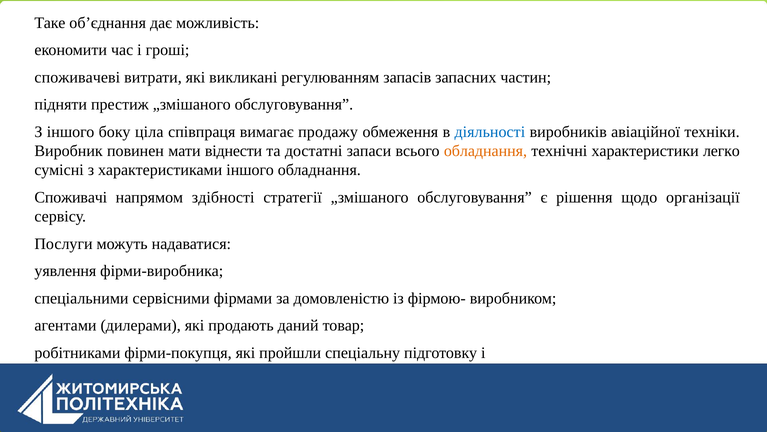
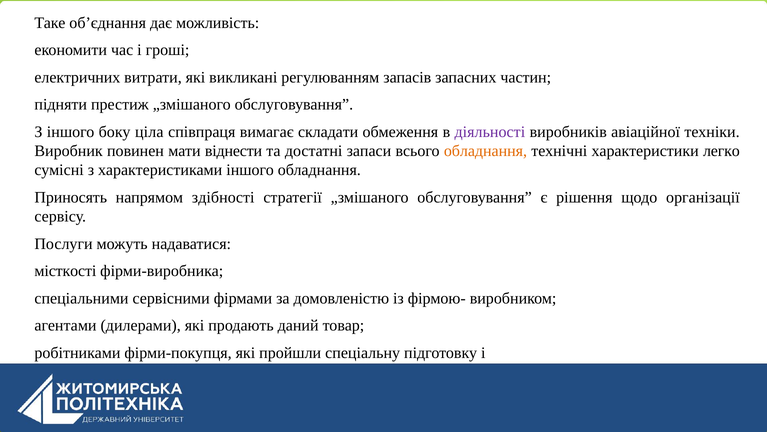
споживачеві: споживачеві -> електричних
продажу: продажу -> складати
діяльності colour: blue -> purple
Споживачі: Споживачі -> Приносять
уявлення: уявлення -> місткості
